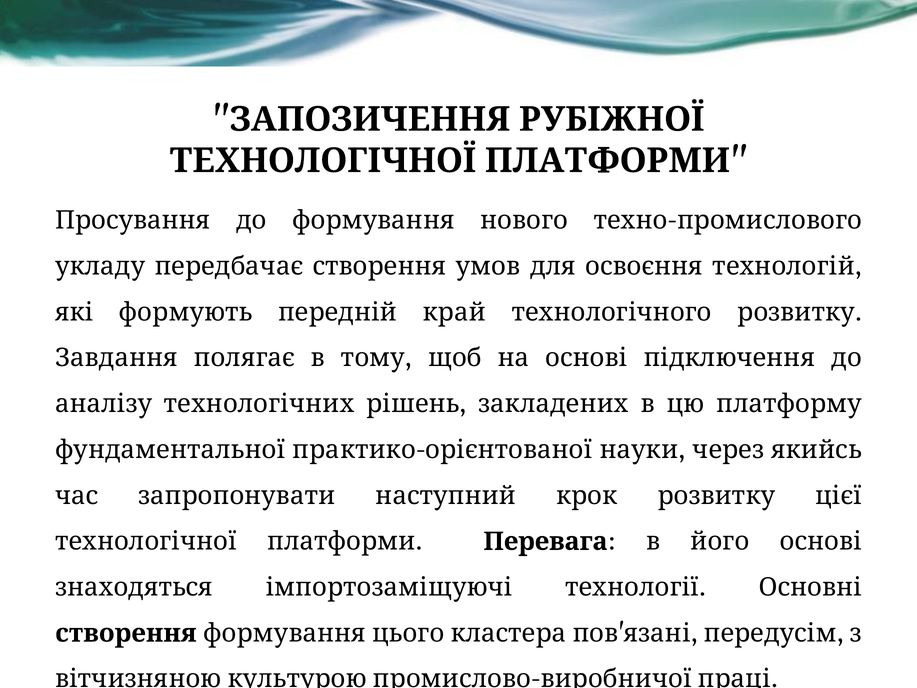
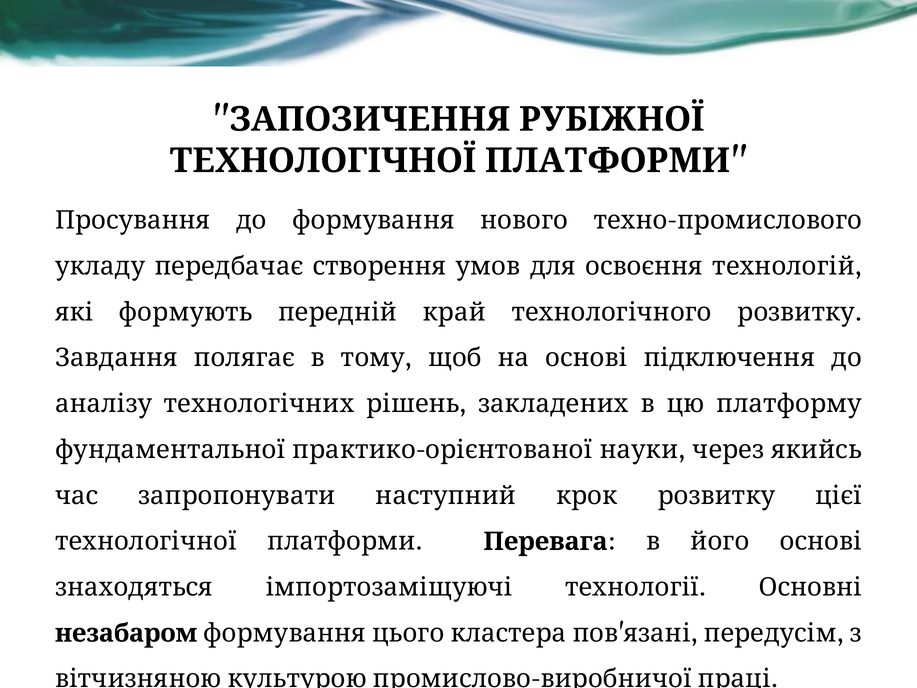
створення at (126, 633): створення -> незабаром
